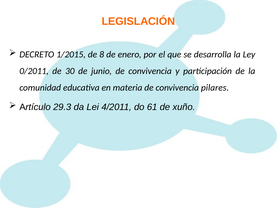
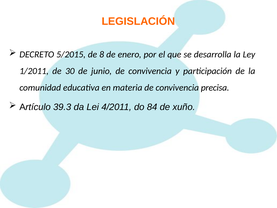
1/2015: 1/2015 -> 5/2015
0/2011: 0/2011 -> 1/2011
pilares: pilares -> precisa
29.3: 29.3 -> 39.3
61: 61 -> 84
